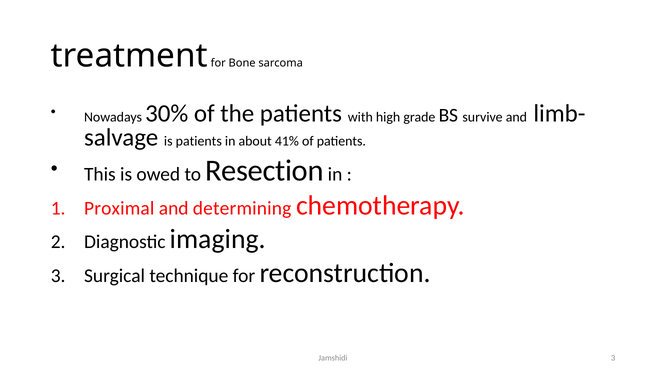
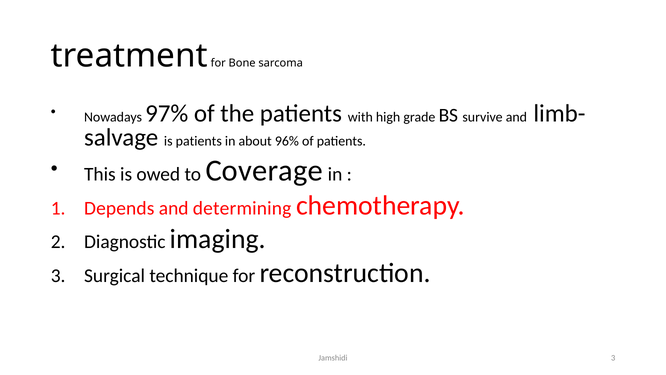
30%: 30% -> 97%
41%: 41% -> 96%
Resection: Resection -> Coverage
Proximal: Proximal -> Depends
